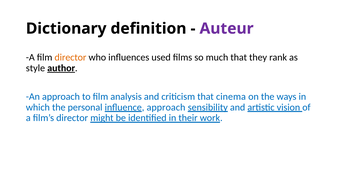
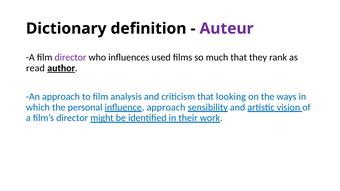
director at (70, 57) colour: orange -> purple
style: style -> read
cinema: cinema -> looking
